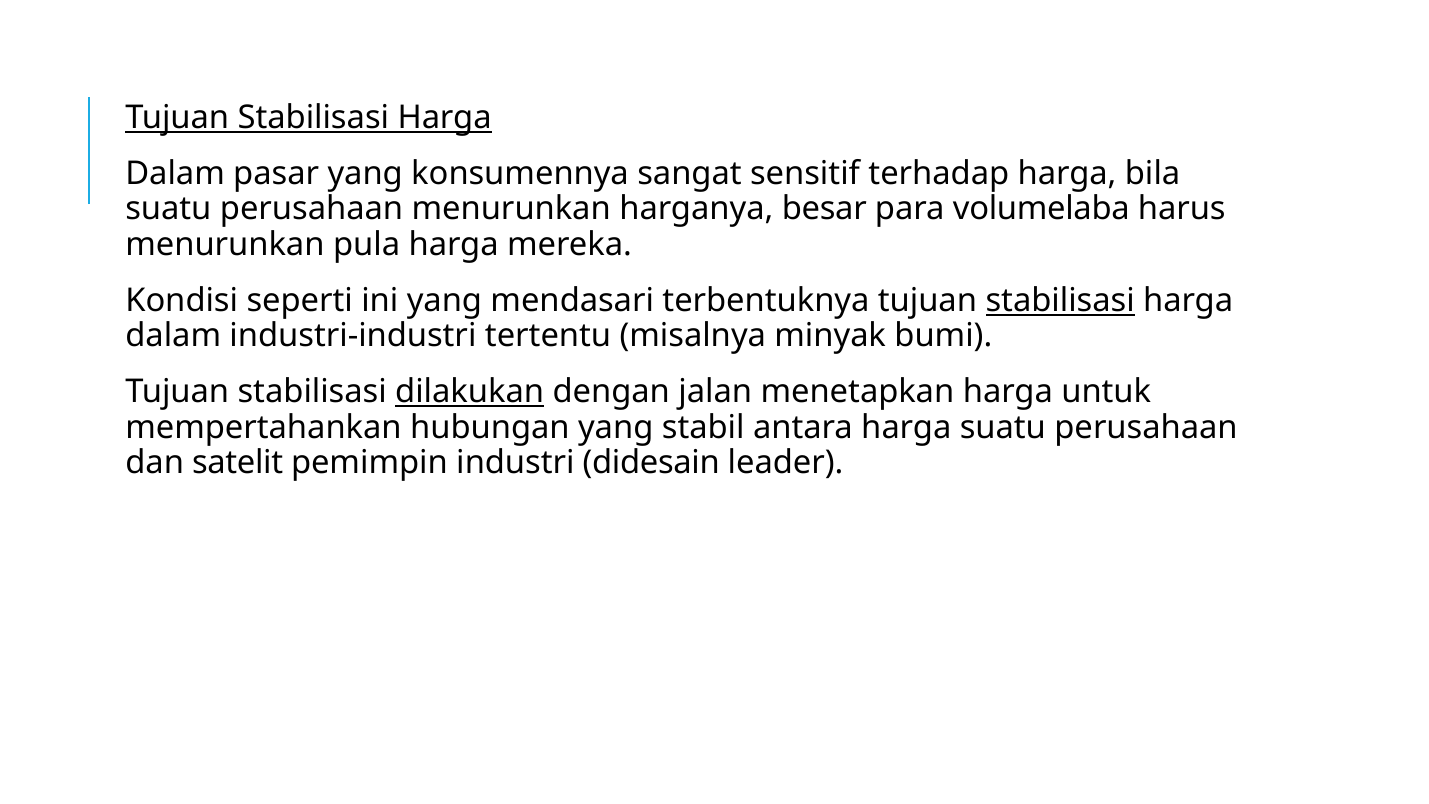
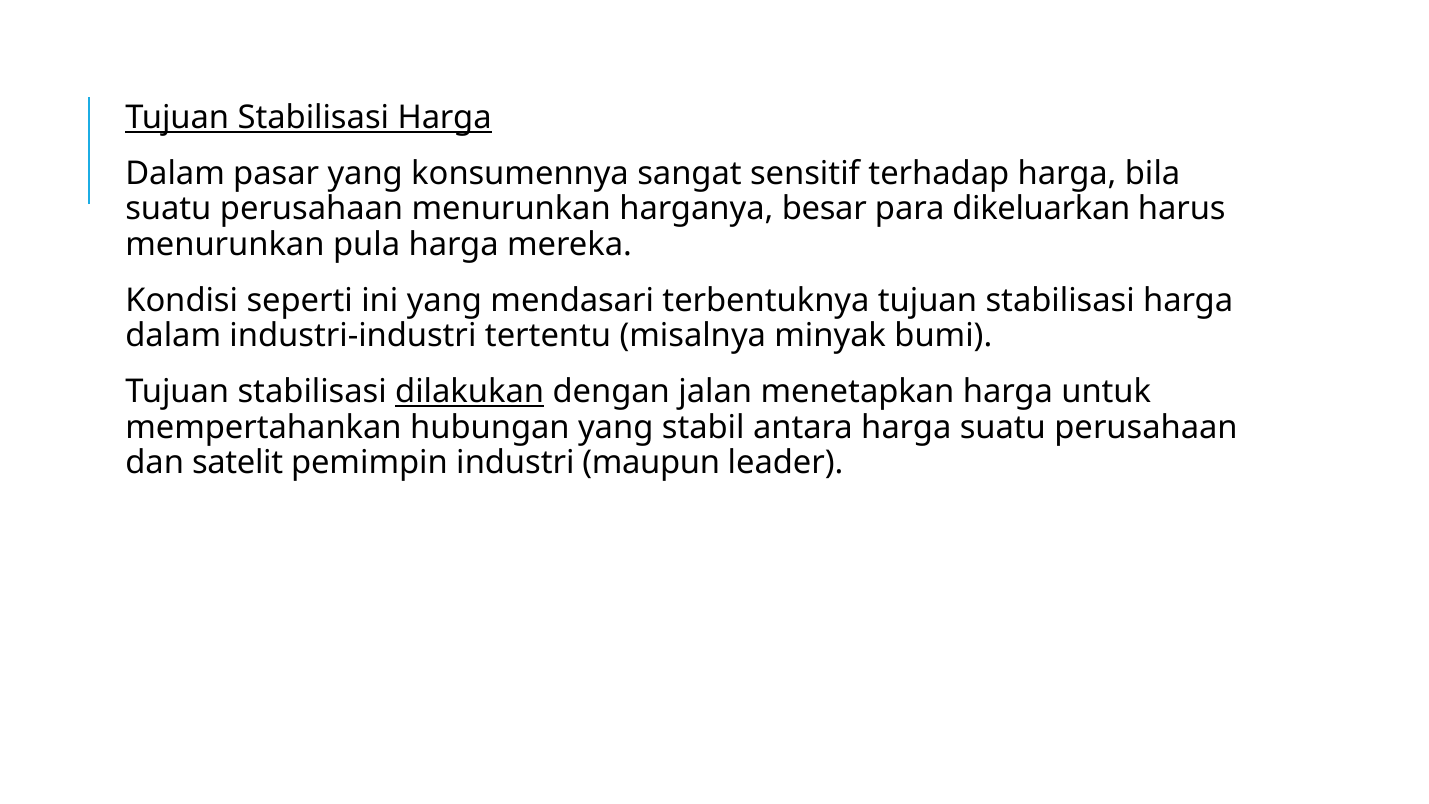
volumelaba: volumelaba -> dikeluarkan
stabilisasi at (1060, 301) underline: present -> none
didesain: didesain -> maupun
